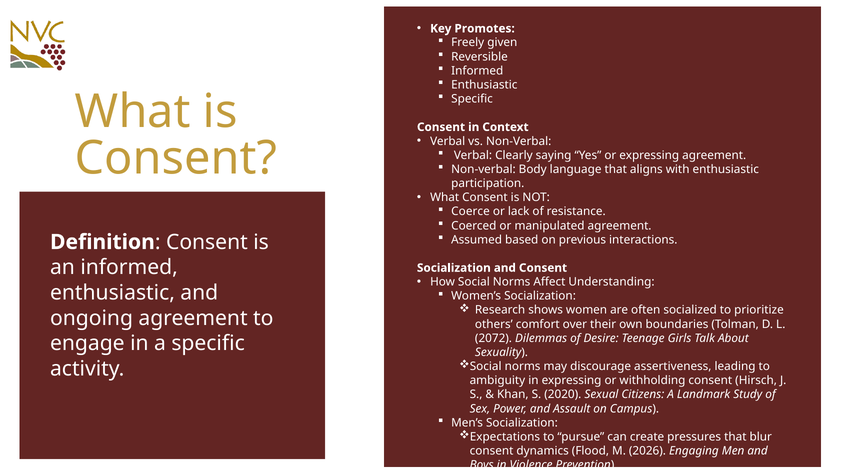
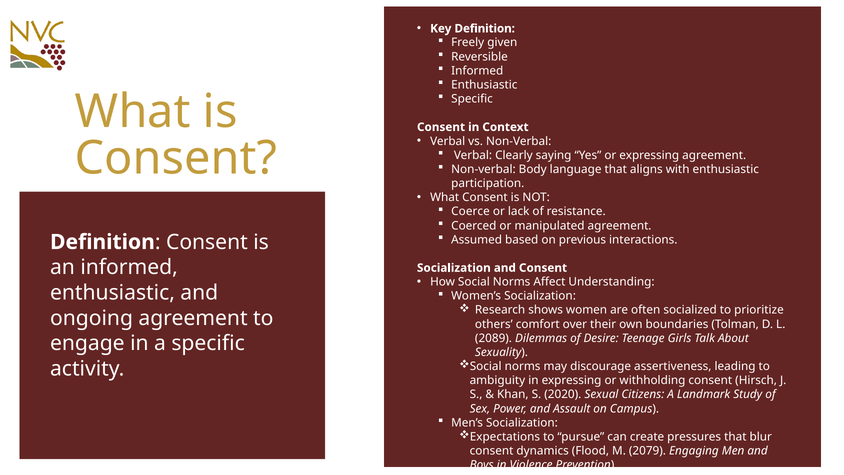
Key Promotes: Promotes -> Definition
2072: 2072 -> 2089
2026: 2026 -> 2079
